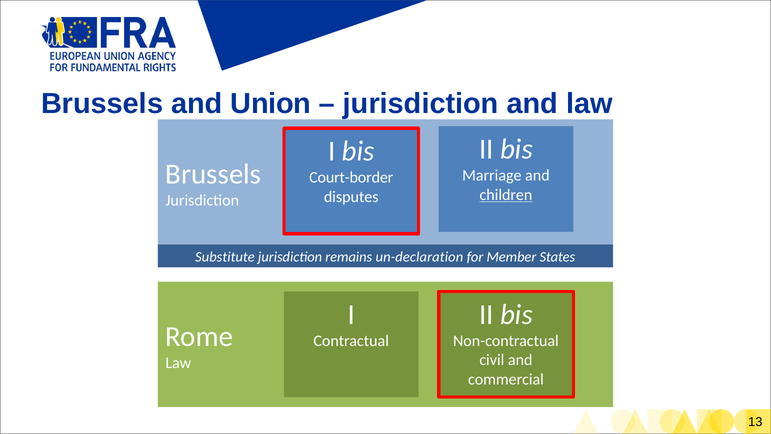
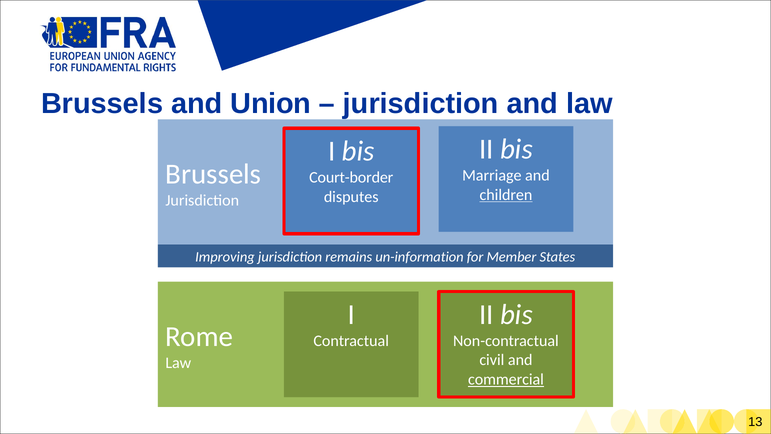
Substitute: Substitute -> Improving
un-declaration: un-declaration -> un-information
commercial underline: none -> present
